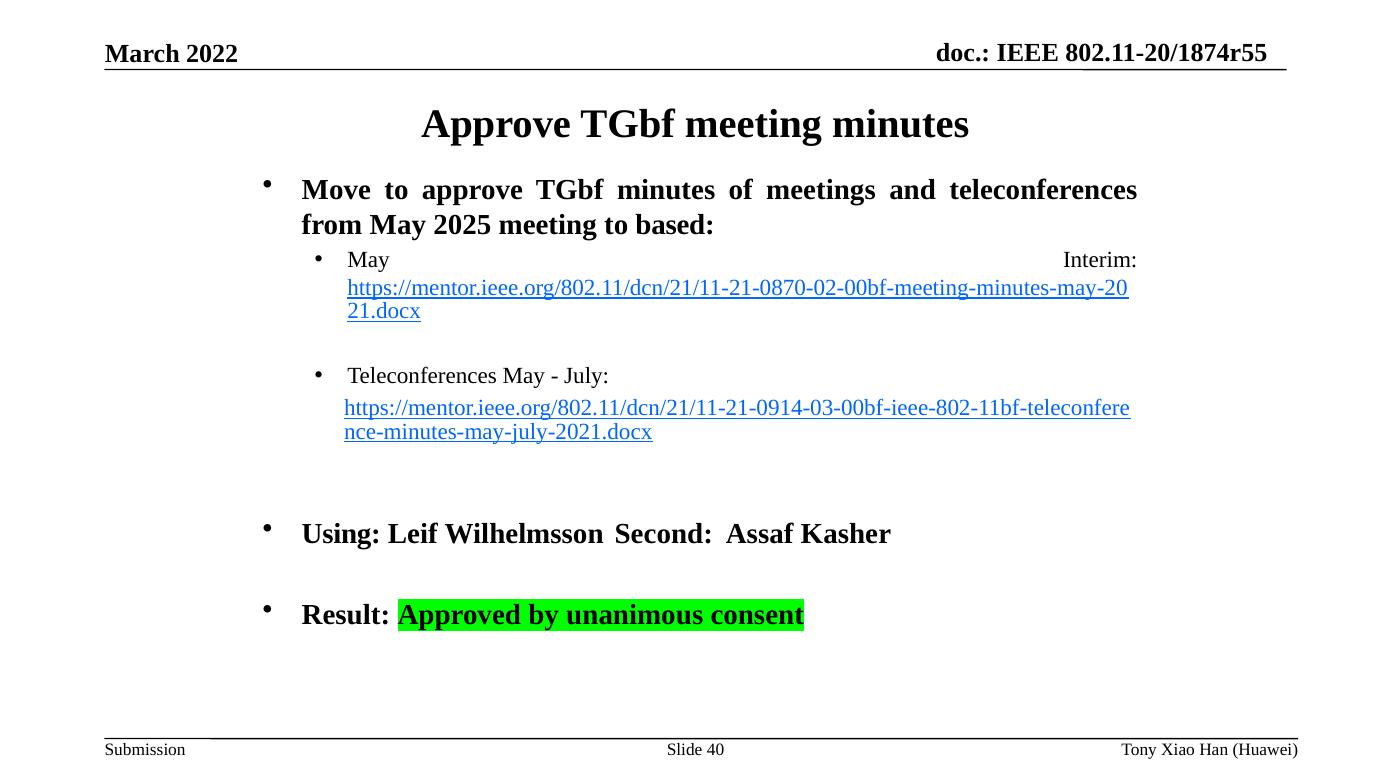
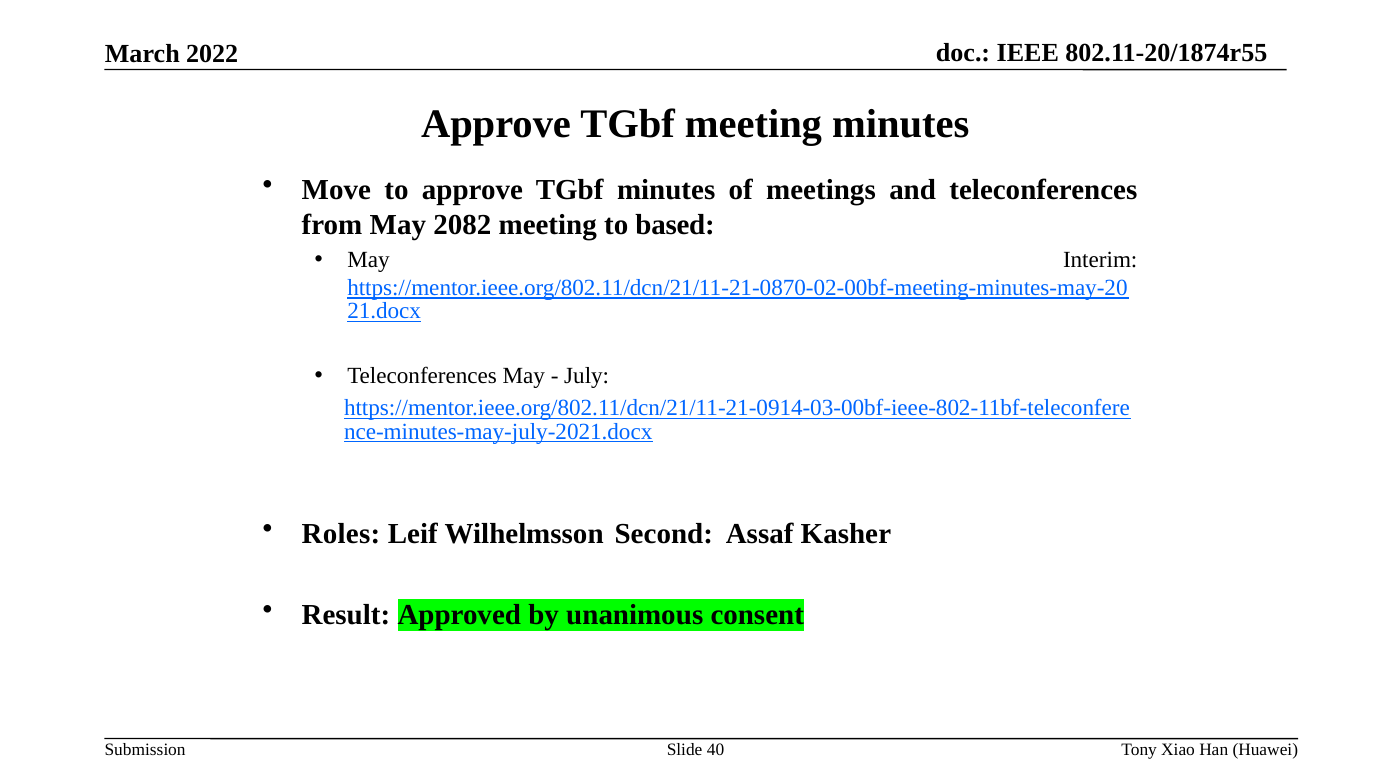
2025: 2025 -> 2082
Using: Using -> Roles
